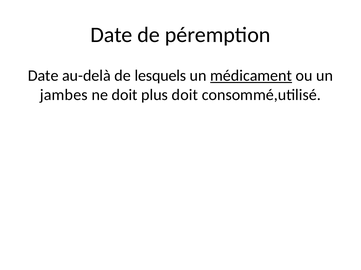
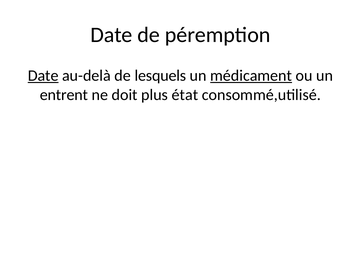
Date at (43, 76) underline: none -> present
jambes: jambes -> entrent
plus doit: doit -> état
